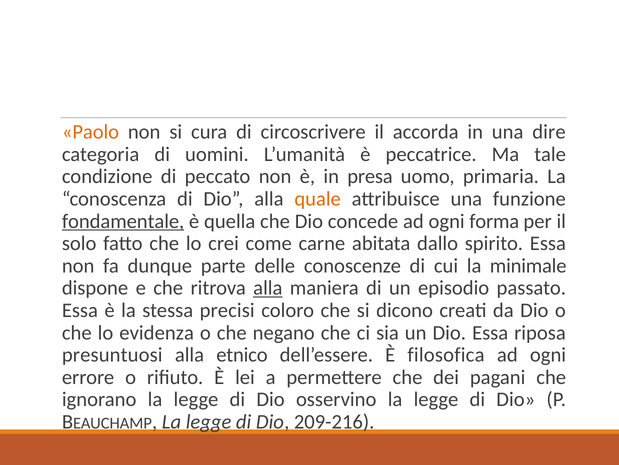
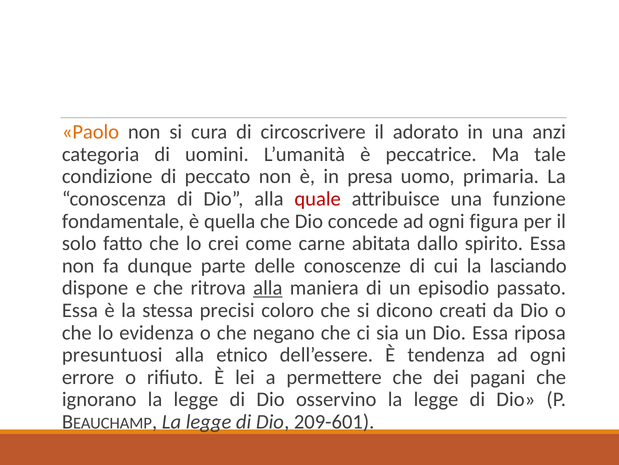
accorda: accorda -> adorato
dire: dire -> anzi
quale colour: orange -> red
fondamentale underline: present -> none
forma: forma -> figura
minimale: minimale -> lasciando
filosofica: filosofica -> tendenza
209-216: 209-216 -> 209-601
